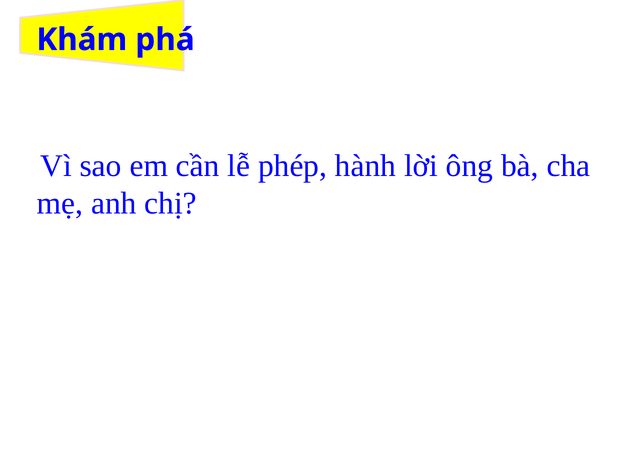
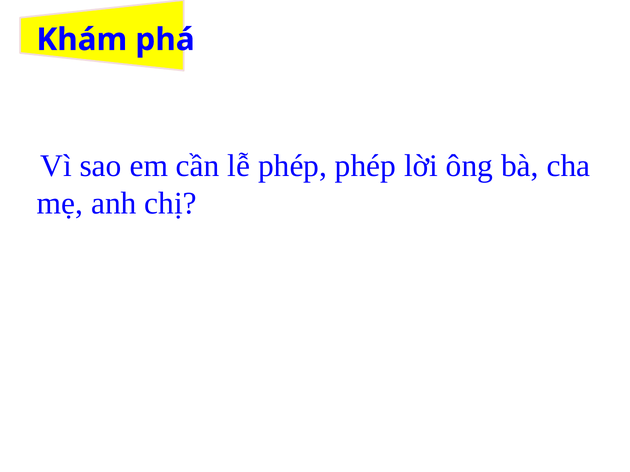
phép hành: hành -> phép
